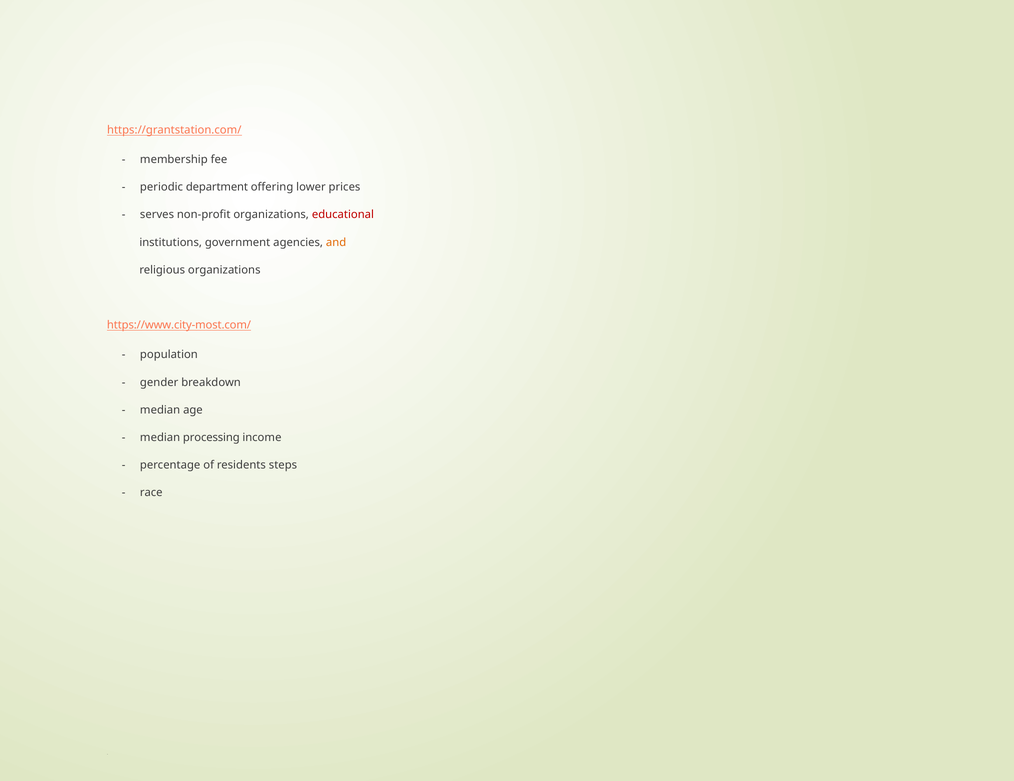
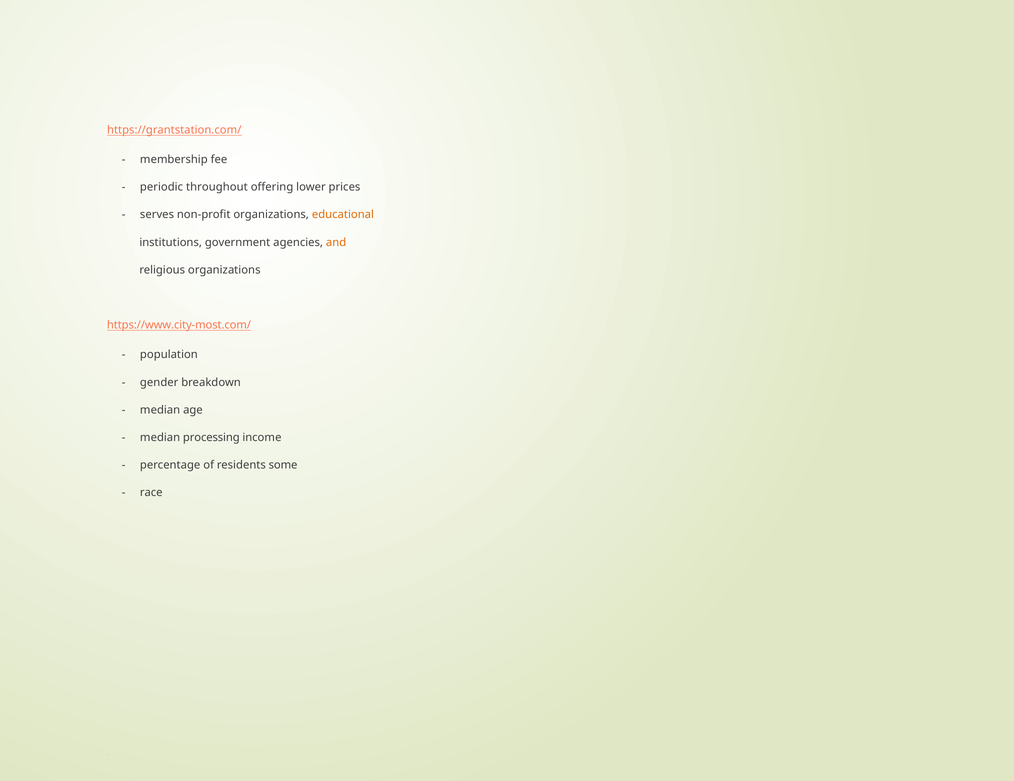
department: department -> throughout
educational colour: red -> orange
steps: steps -> some
